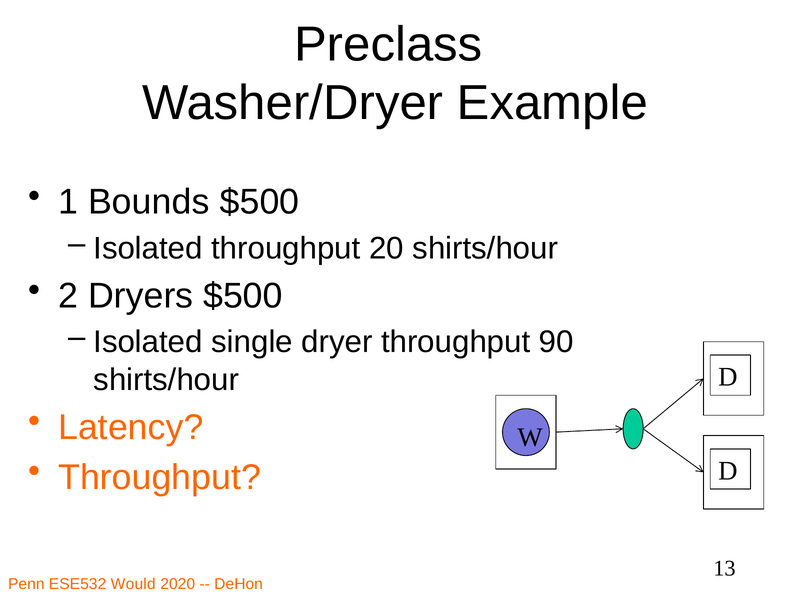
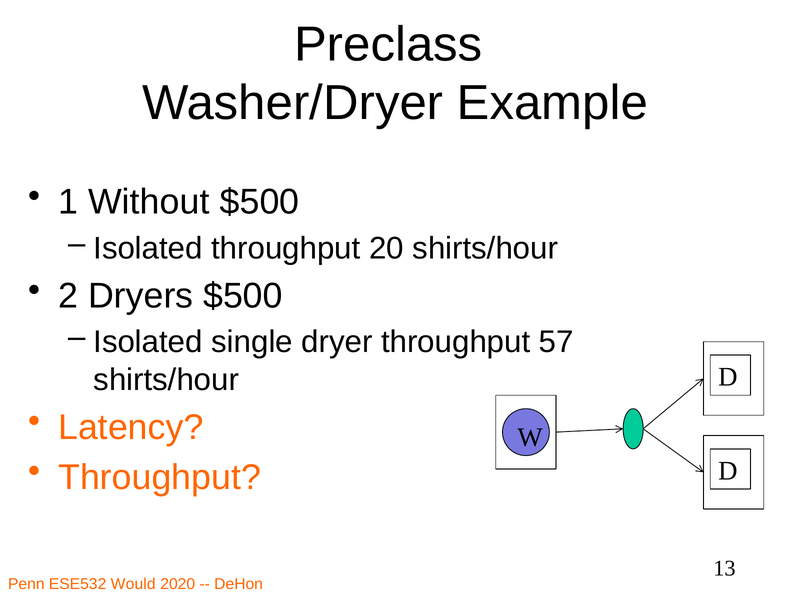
Bounds: Bounds -> Without
90: 90 -> 57
